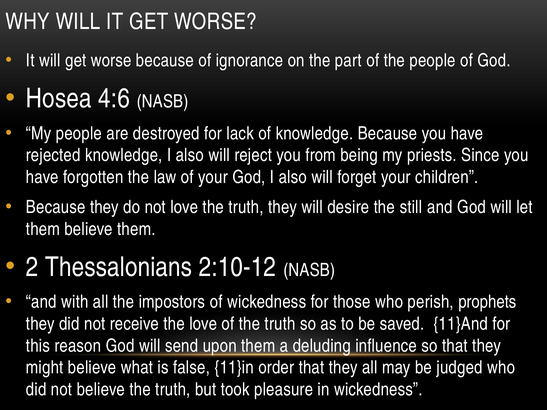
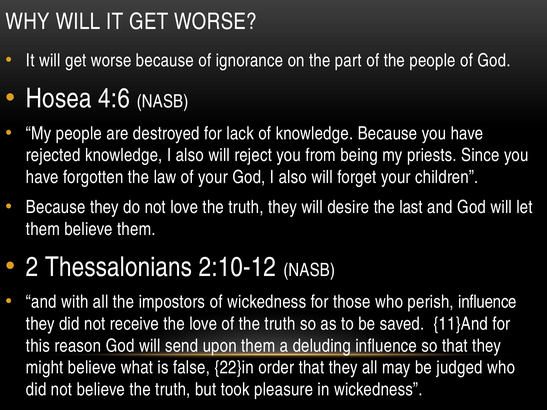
still: still -> last
perish prophets: prophets -> influence
11}in: 11}in -> 22}in
